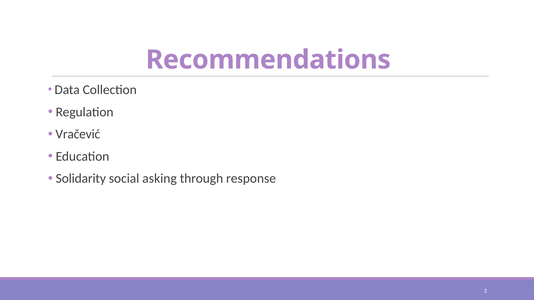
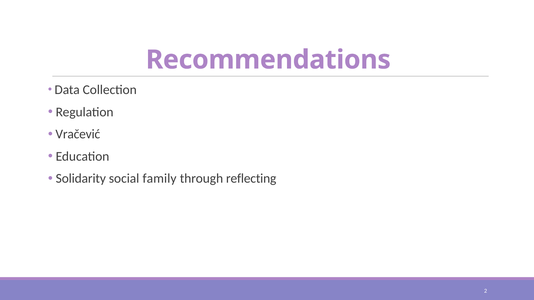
asking: asking -> family
response: response -> reflecting
